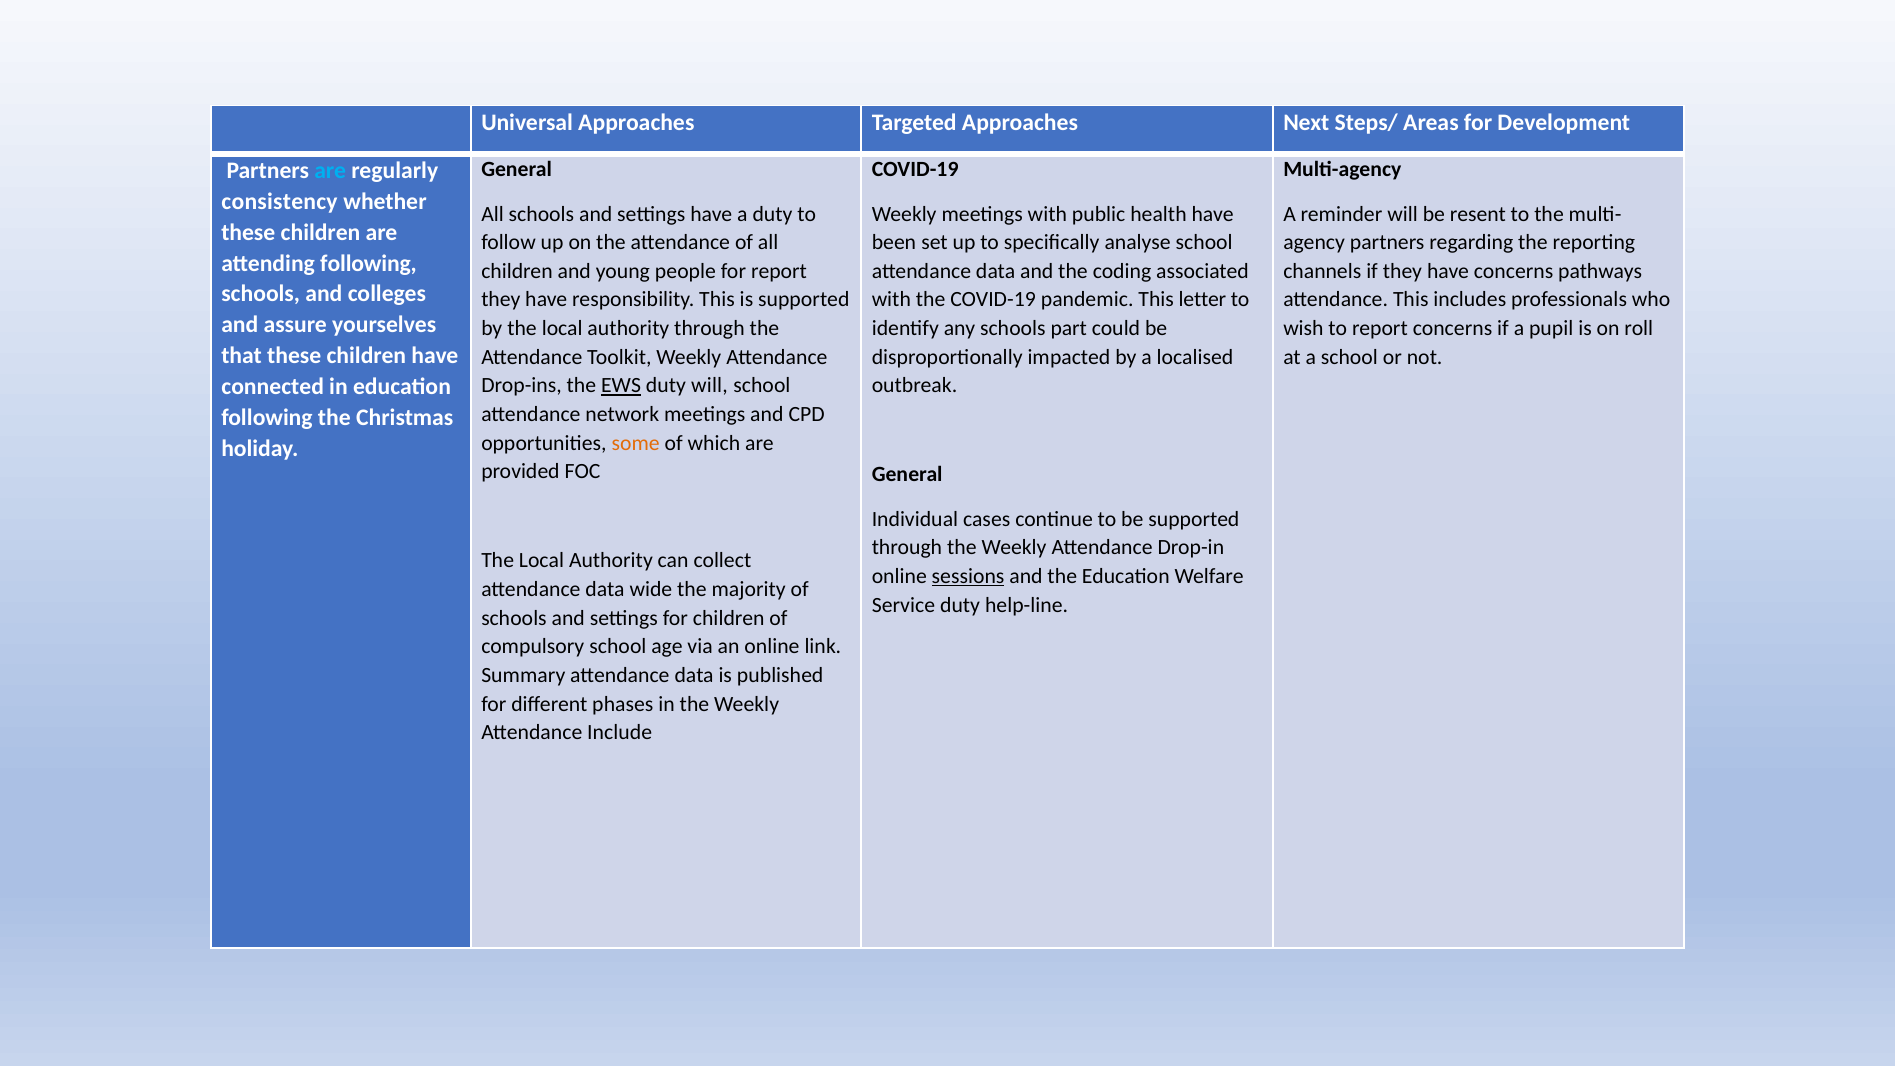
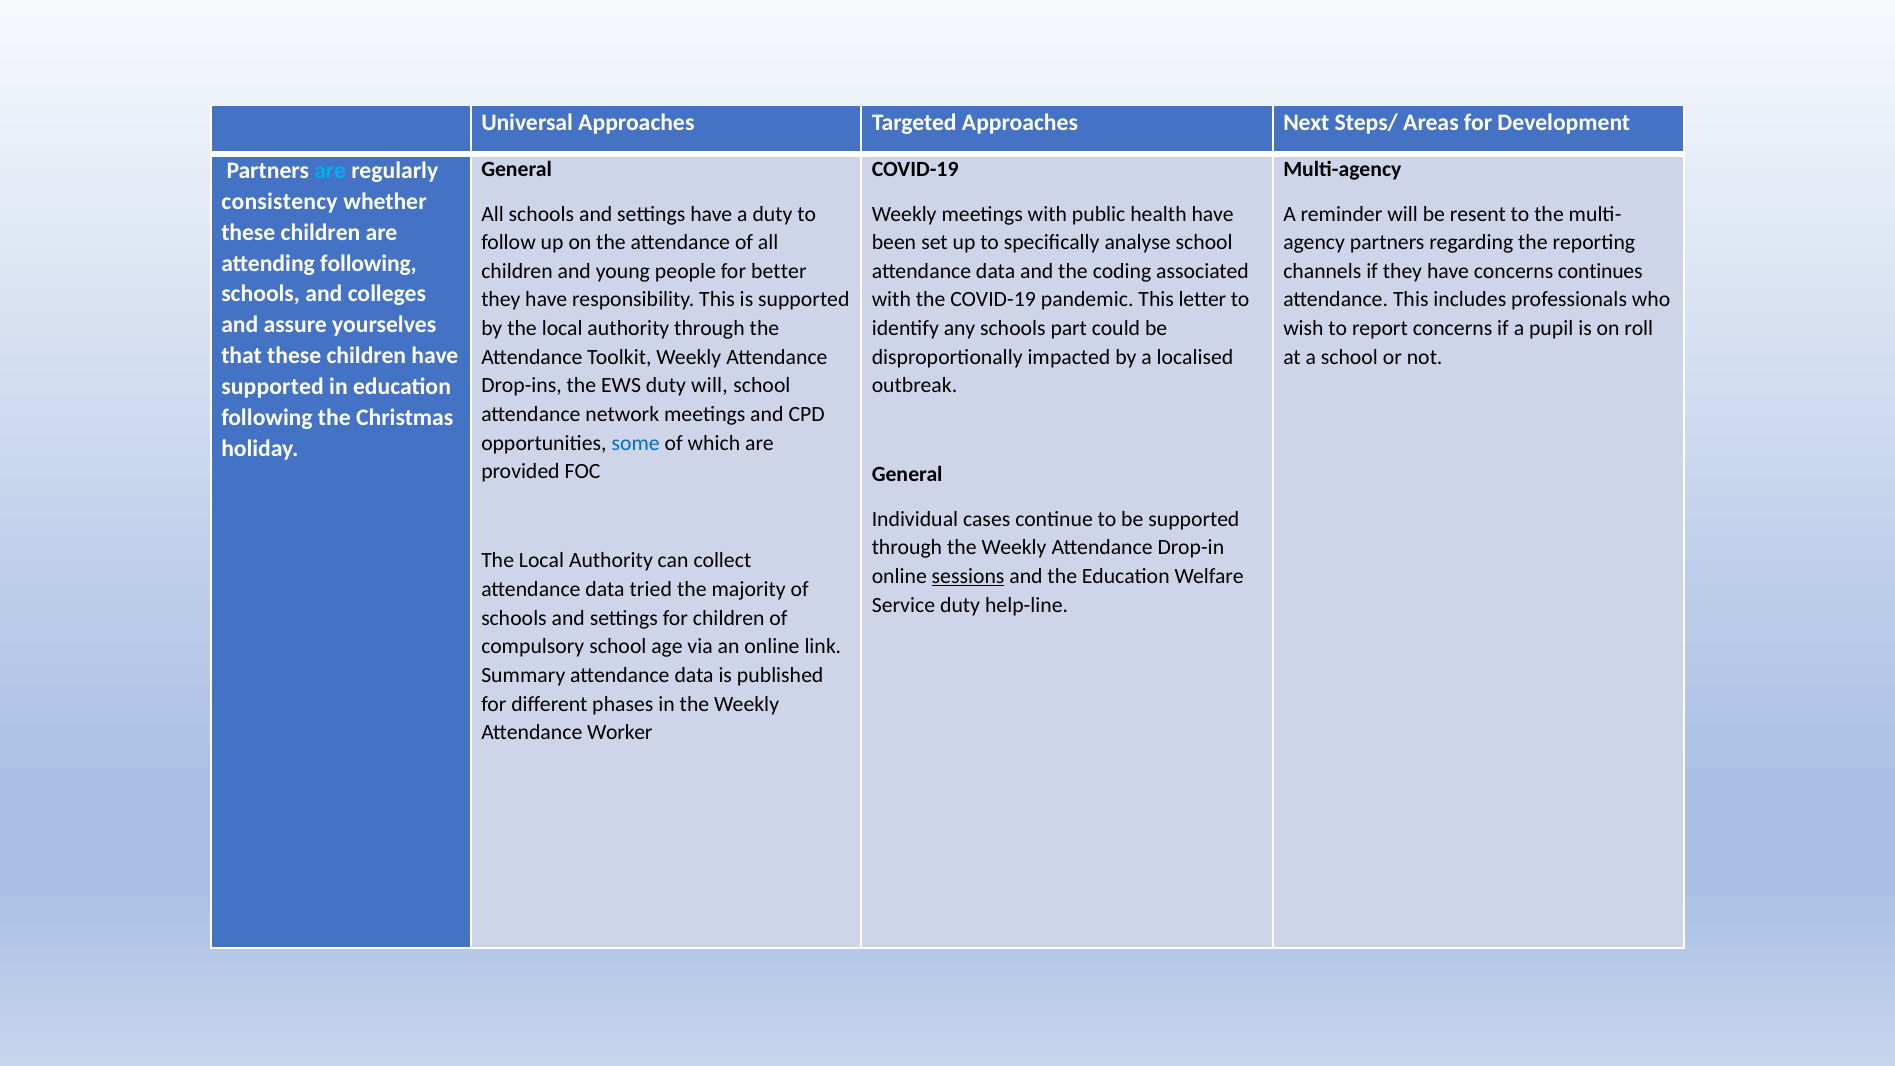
for report: report -> better
pathways: pathways -> continues
EWS underline: present -> none
connected at (273, 387): connected -> supported
some colour: orange -> blue
wide: wide -> tried
Include: Include -> Worker
